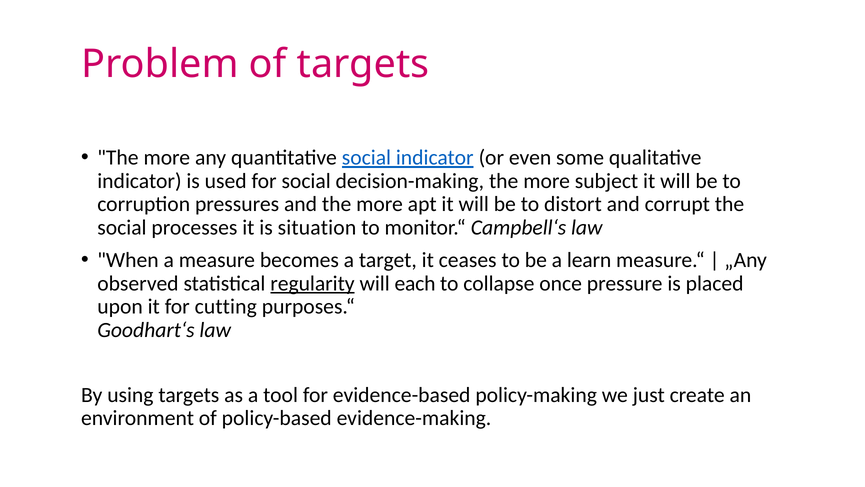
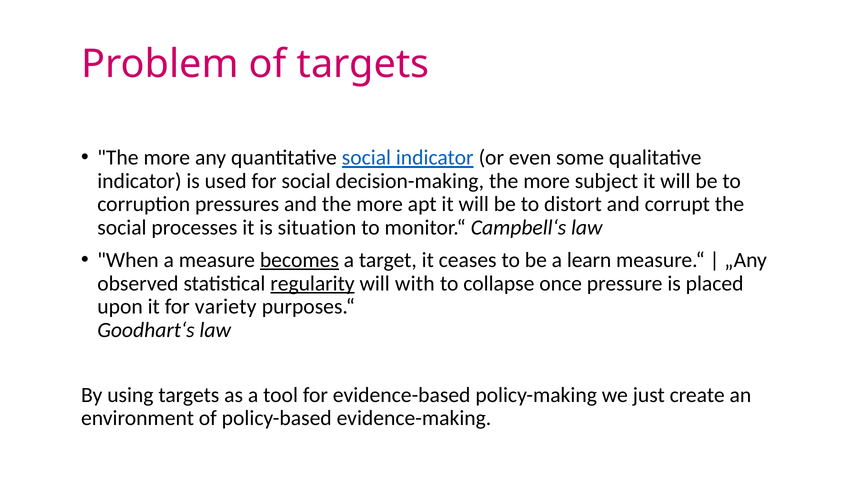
becomes underline: none -> present
each: each -> with
cutting: cutting -> variety
